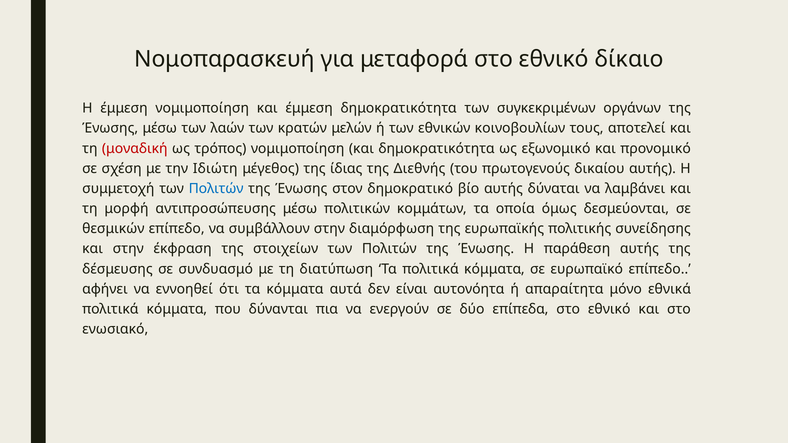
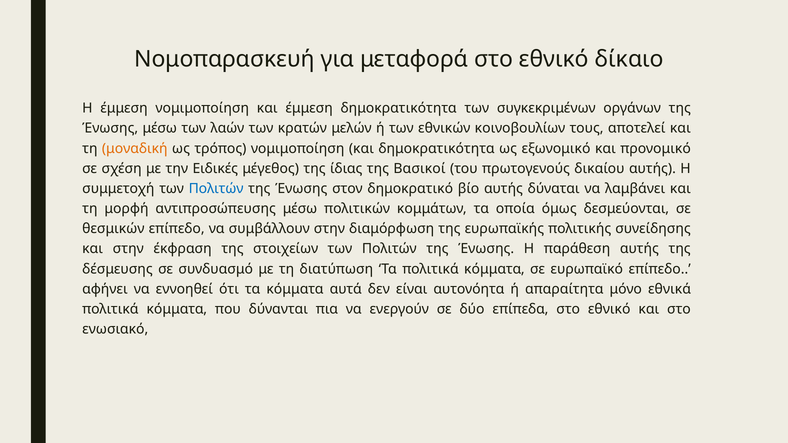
μοναδική colour: red -> orange
Ιδιώτη: Ιδιώτη -> Ειδικές
Διεθνής: Διεθνής -> Βασικοί
